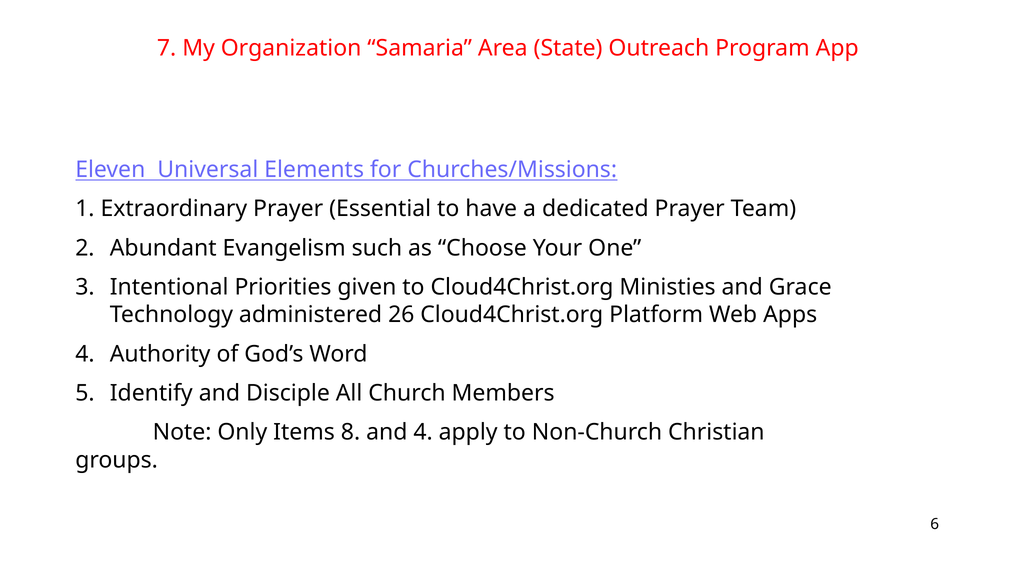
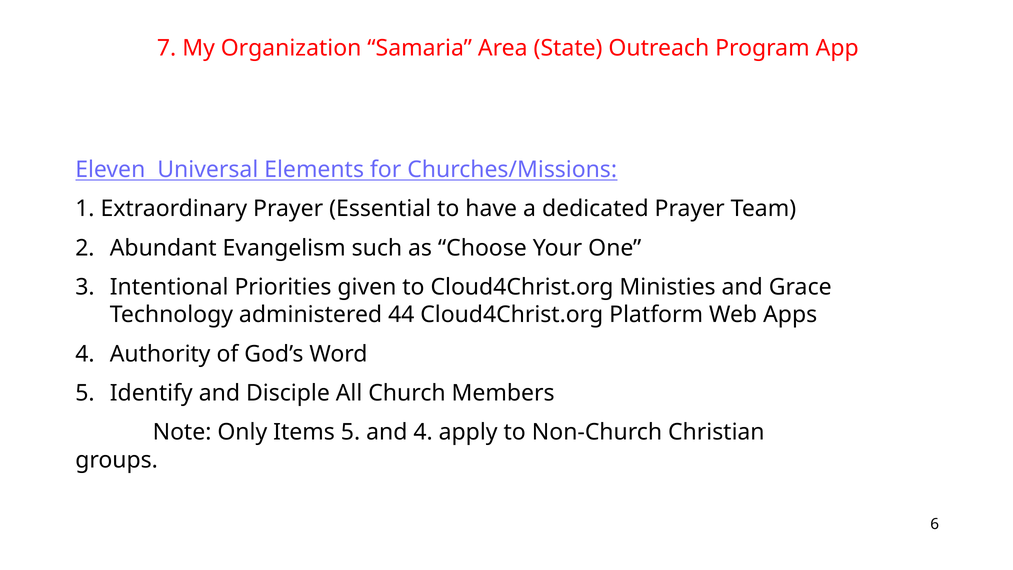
26: 26 -> 44
Items 8: 8 -> 5
